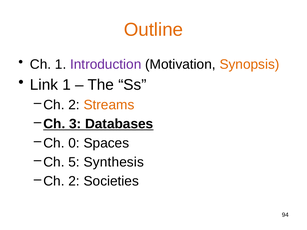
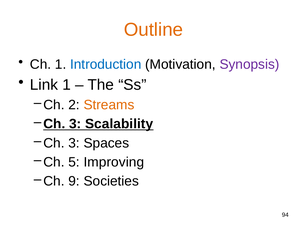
Introduction colour: purple -> blue
Synopsis colour: orange -> purple
Databases: Databases -> Scalability
0 at (74, 143): 0 -> 3
Synthesis: Synthesis -> Improving
2 at (74, 181): 2 -> 9
